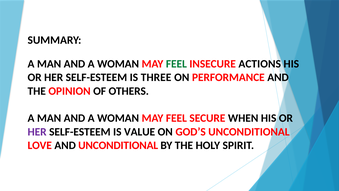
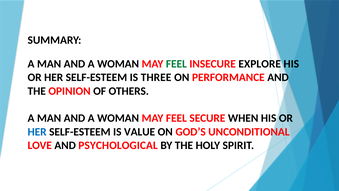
ACTIONS: ACTIONS -> EXPLORE
HER at (37, 132) colour: purple -> blue
AND UNCONDITIONAL: UNCONDITIONAL -> PSYCHOLOGICAL
